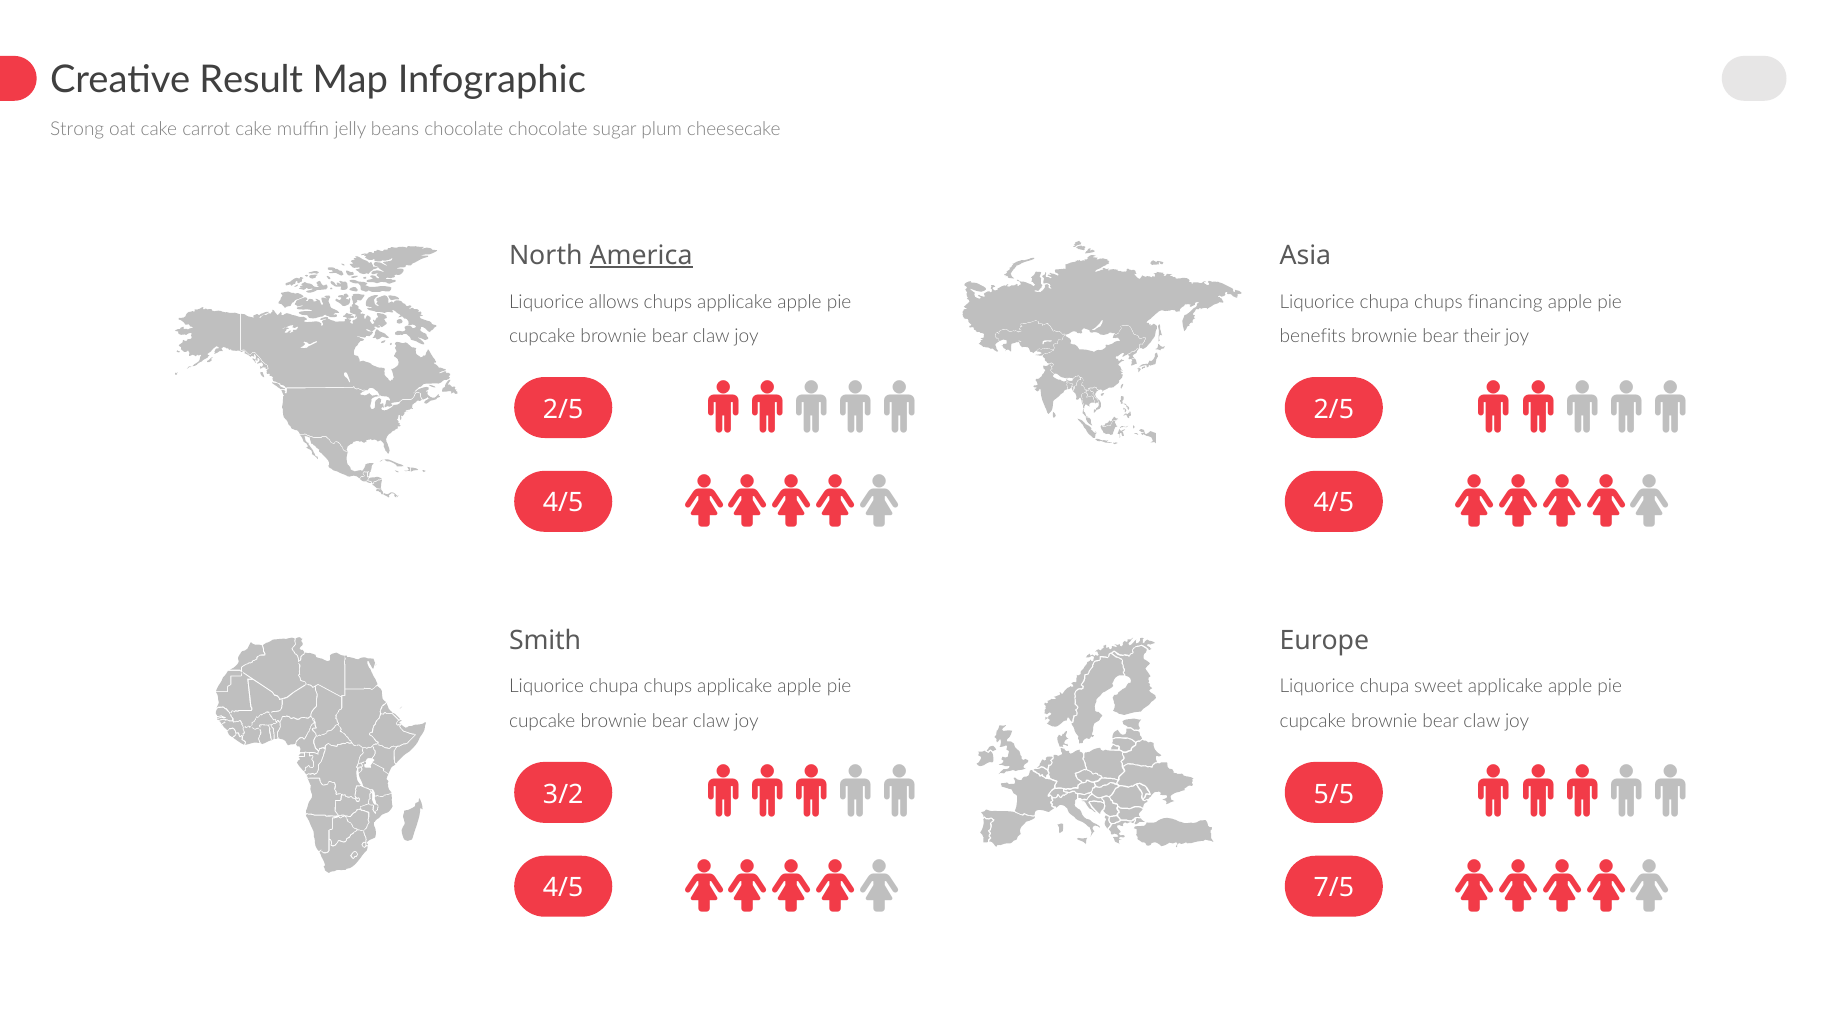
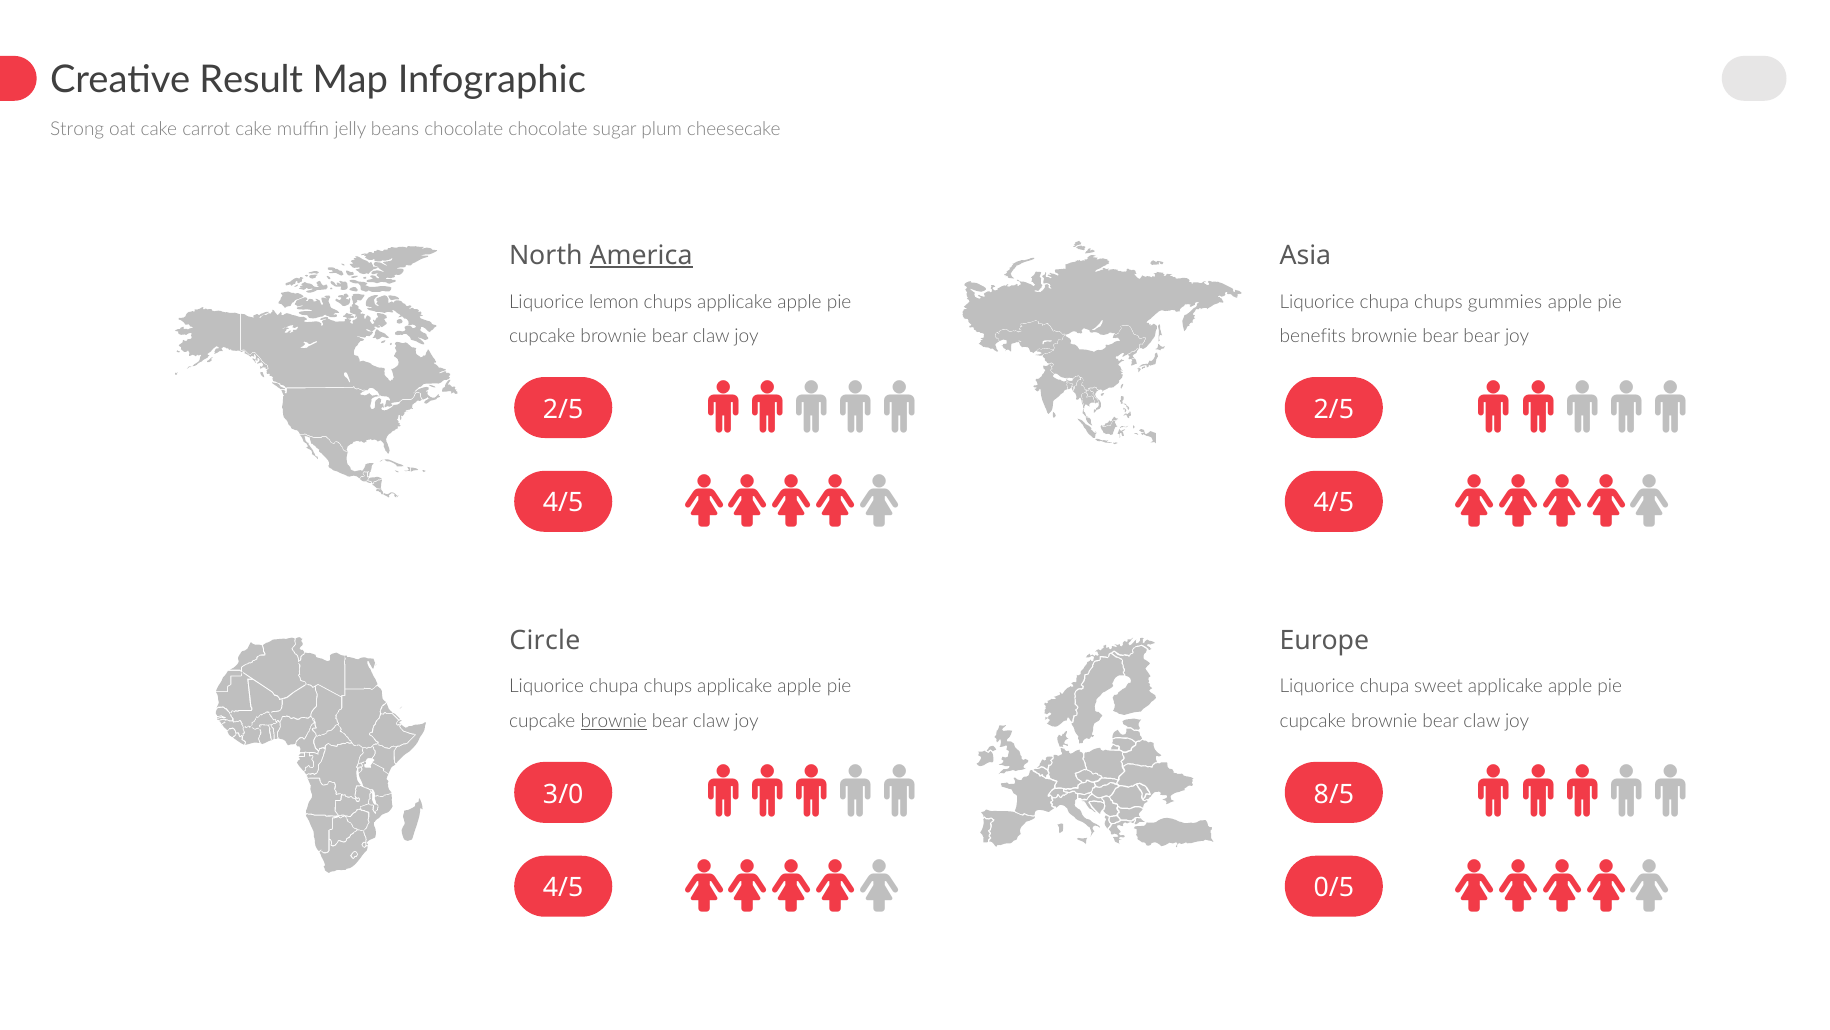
allows: allows -> lemon
financing: financing -> gummies
bear their: their -> bear
Smith: Smith -> Circle
brownie at (614, 721) underline: none -> present
3/2: 3/2 -> 3/0
5/5: 5/5 -> 8/5
7/5: 7/5 -> 0/5
